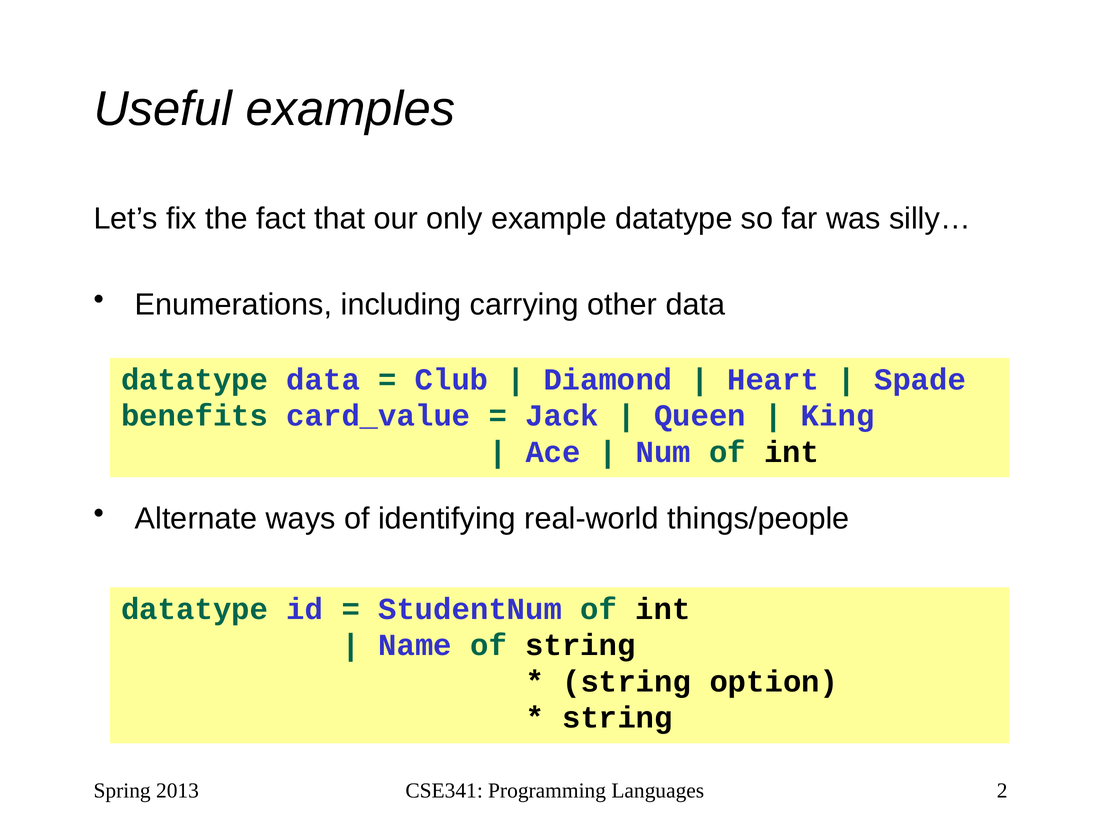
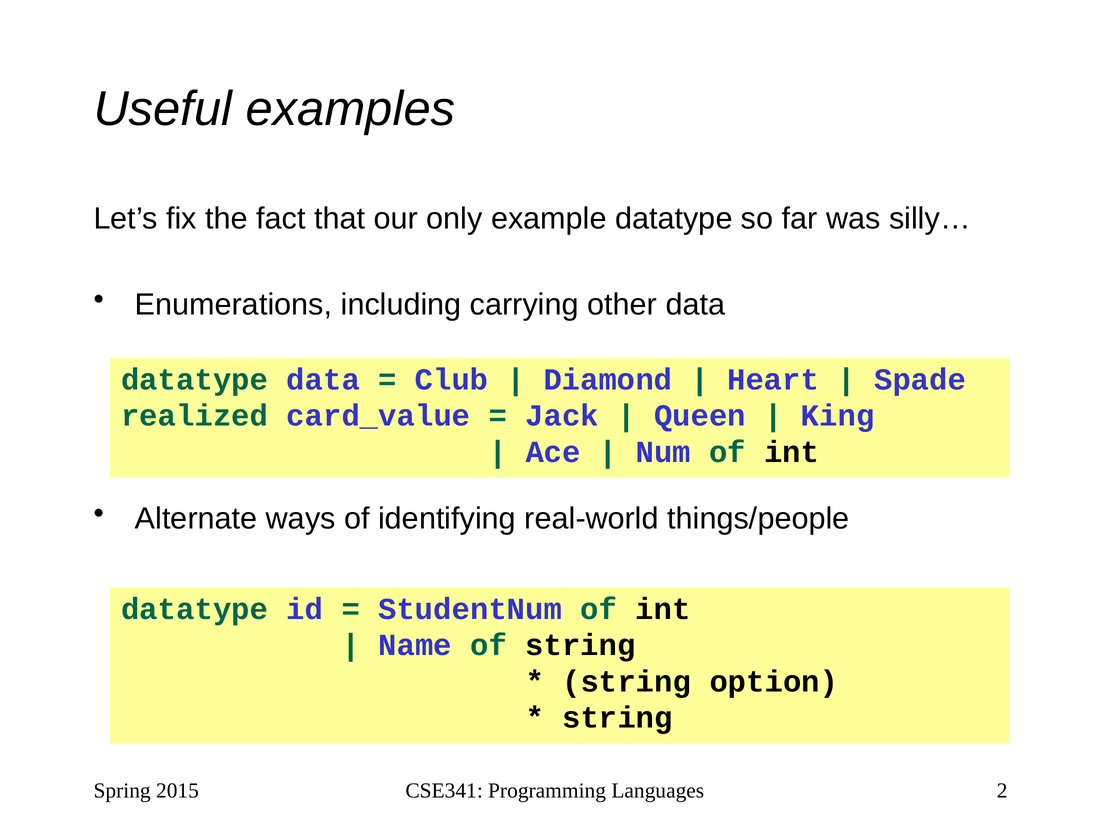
benefits: benefits -> realized
2013: 2013 -> 2015
